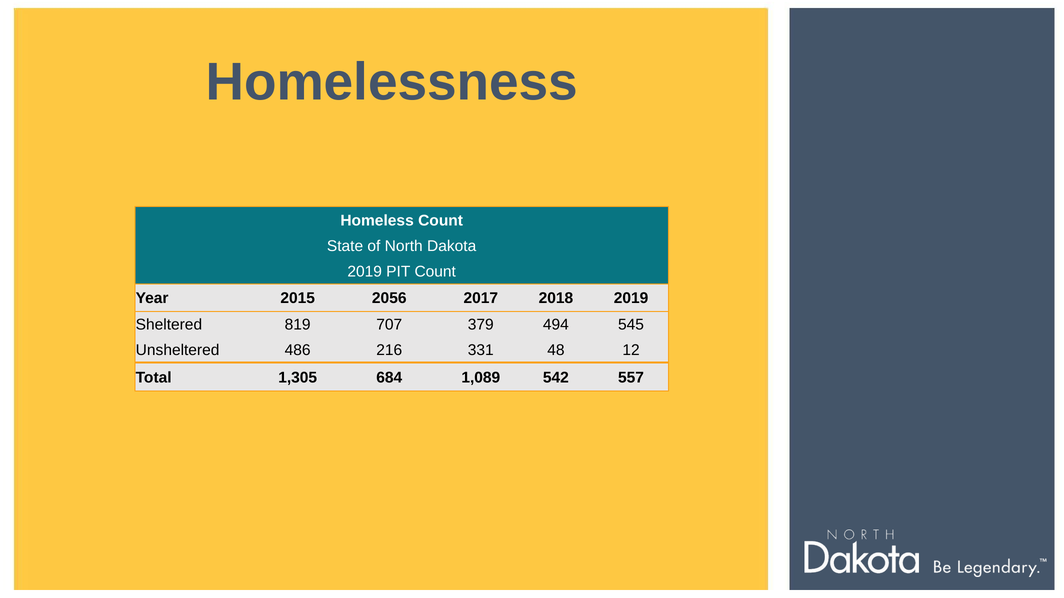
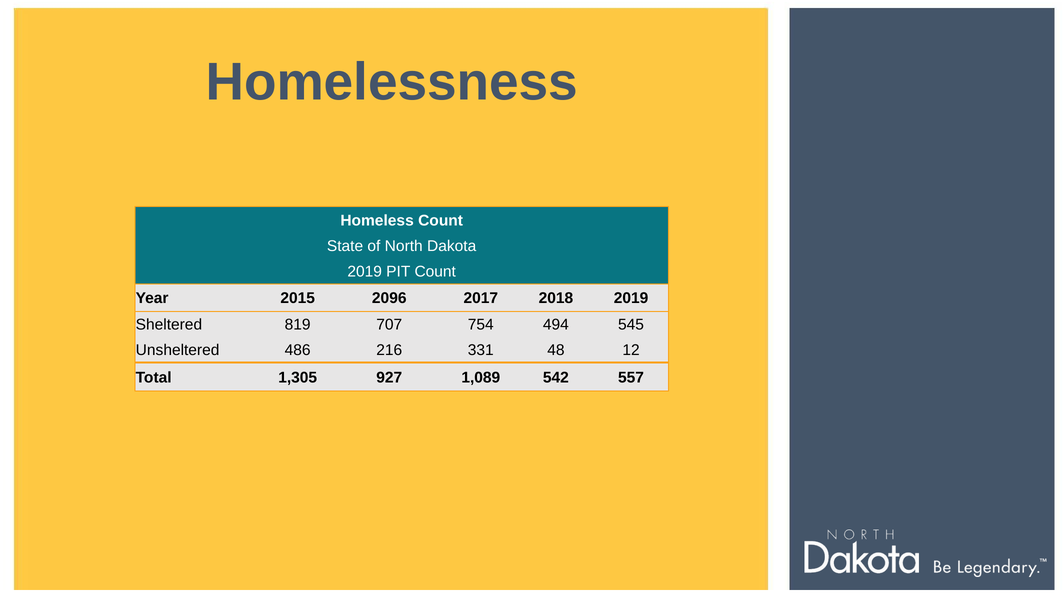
2056: 2056 -> 2096
379: 379 -> 754
684: 684 -> 927
